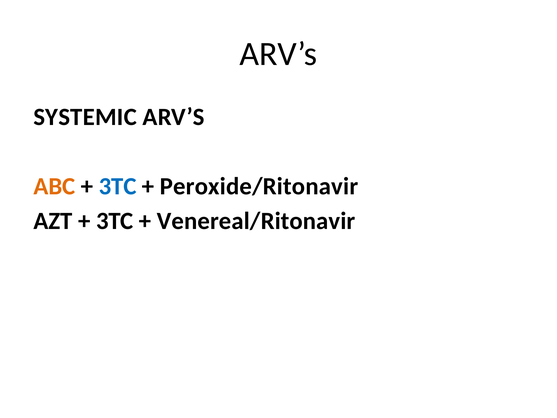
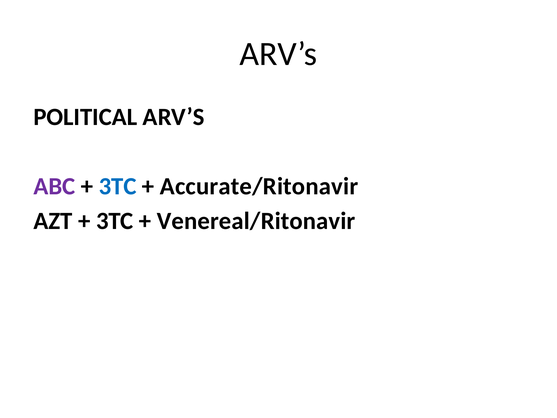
SYSTEMIC: SYSTEMIC -> POLITICAL
ABC colour: orange -> purple
Peroxide/Ritonavir: Peroxide/Ritonavir -> Accurate/Ritonavir
